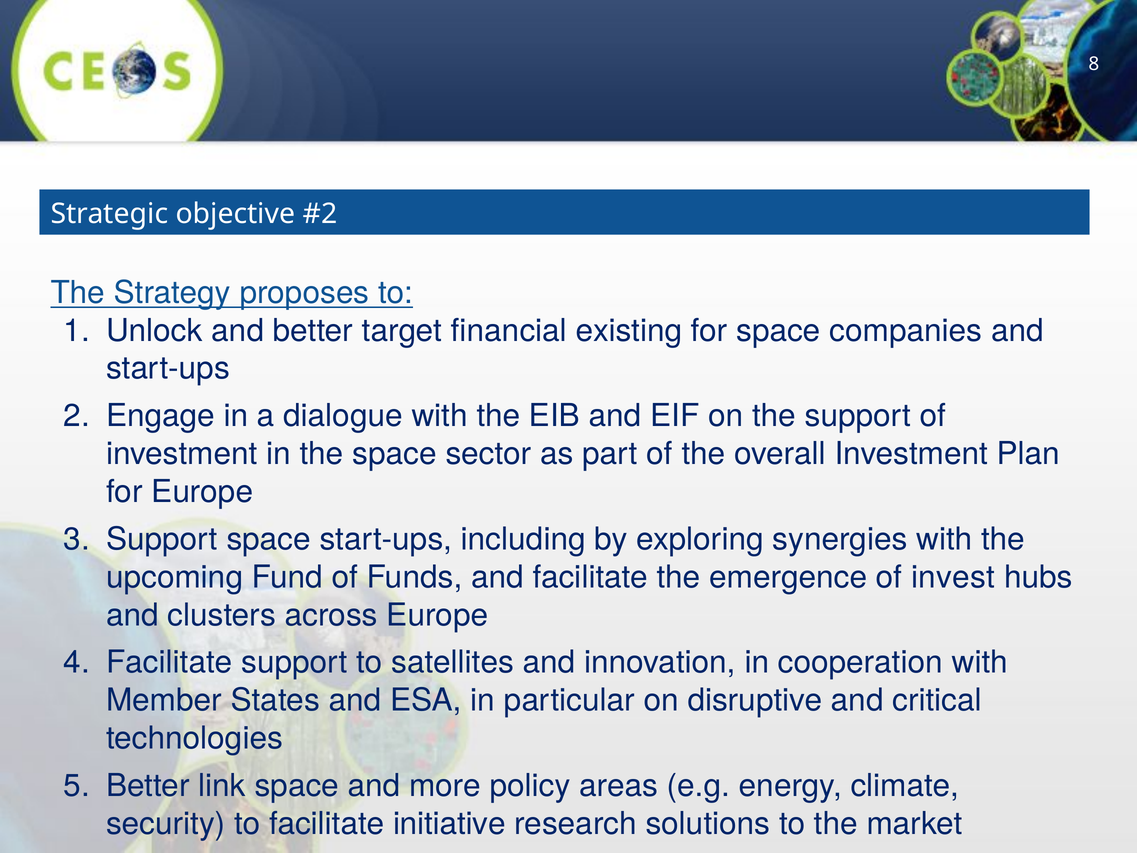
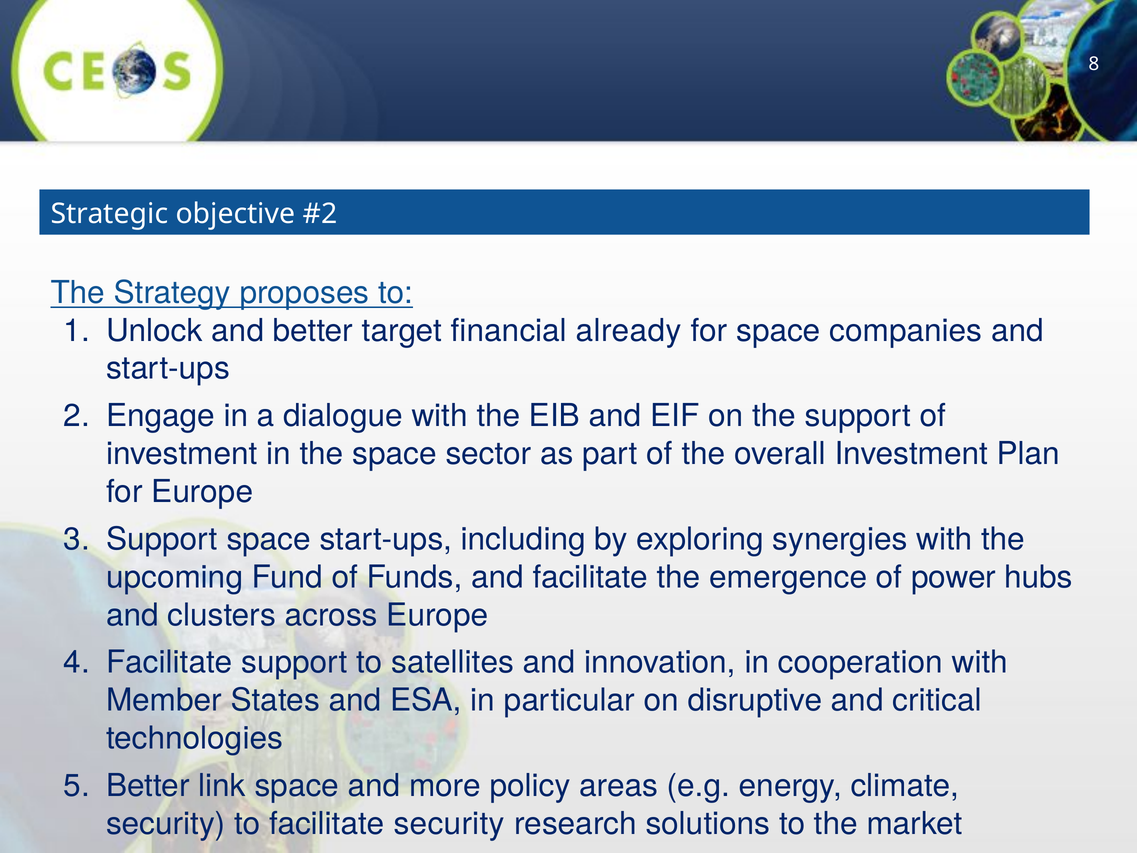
existing: existing -> already
invest: invest -> power
facilitate initiative: initiative -> security
